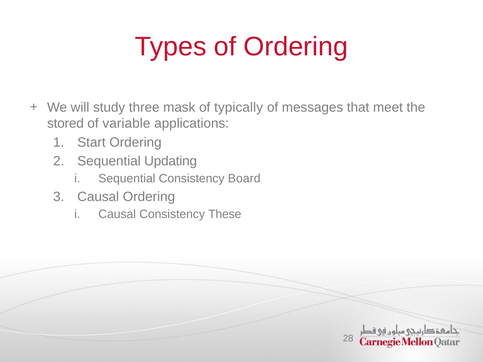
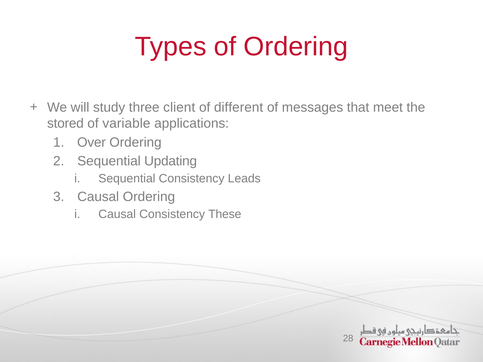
mask: mask -> client
typically: typically -> different
Start: Start -> Over
Board: Board -> Leads
